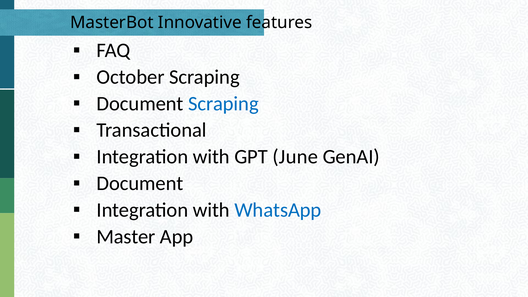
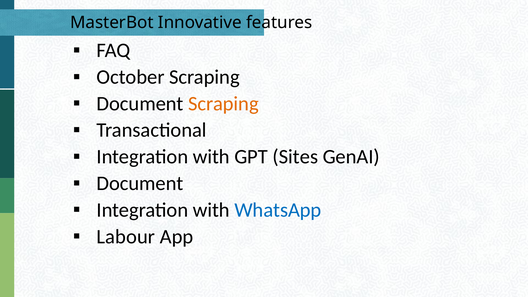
Scraping at (223, 104) colour: blue -> orange
June: June -> Sites
Master: Master -> Labour
